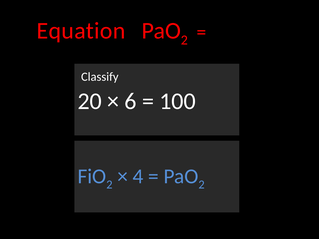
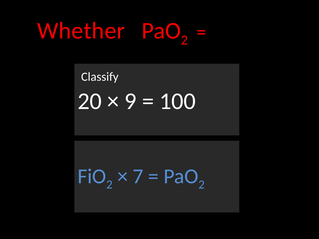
Equation: Equation -> Whether
6: 6 -> 9
4: 4 -> 7
